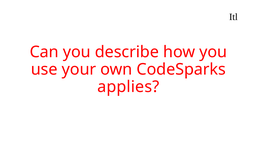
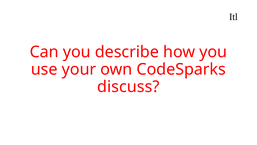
applies: applies -> discuss
